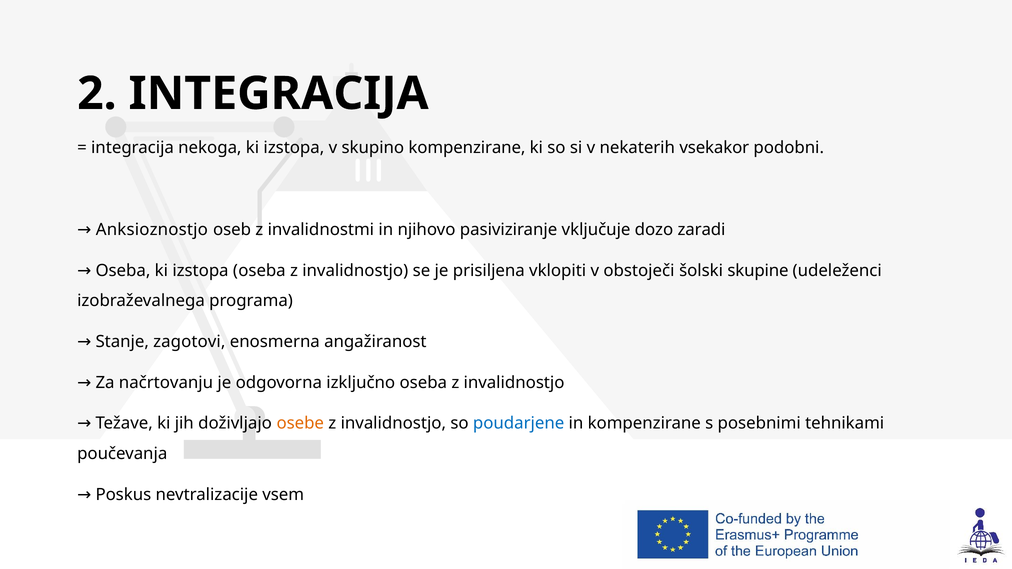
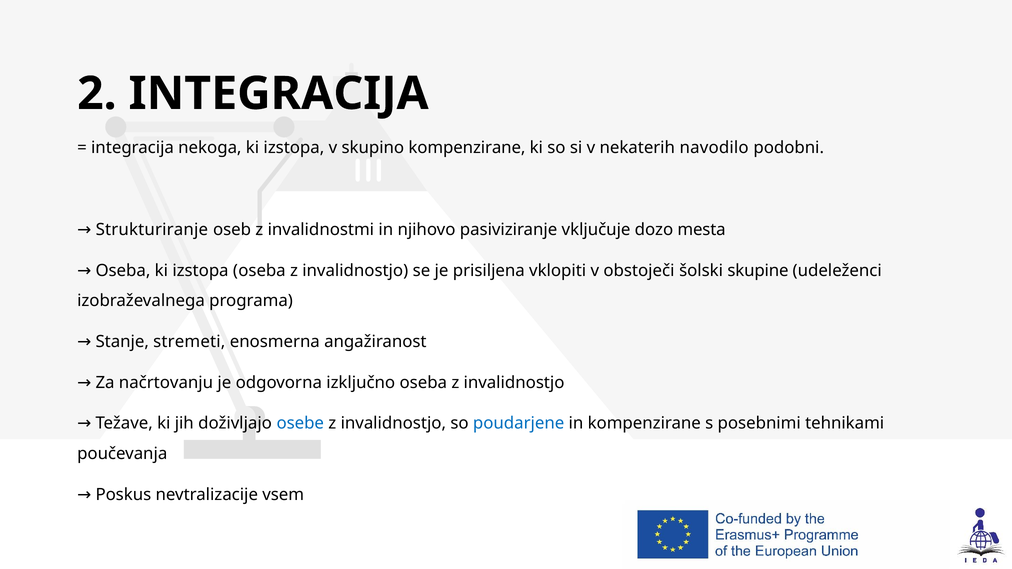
vsekakor: vsekakor -> navodilo
Anksioznostjo: Anksioznostjo -> Strukturiranje
zaradi: zaradi -> mesta
zagotovi: zagotovi -> stremeti
osebe colour: orange -> blue
